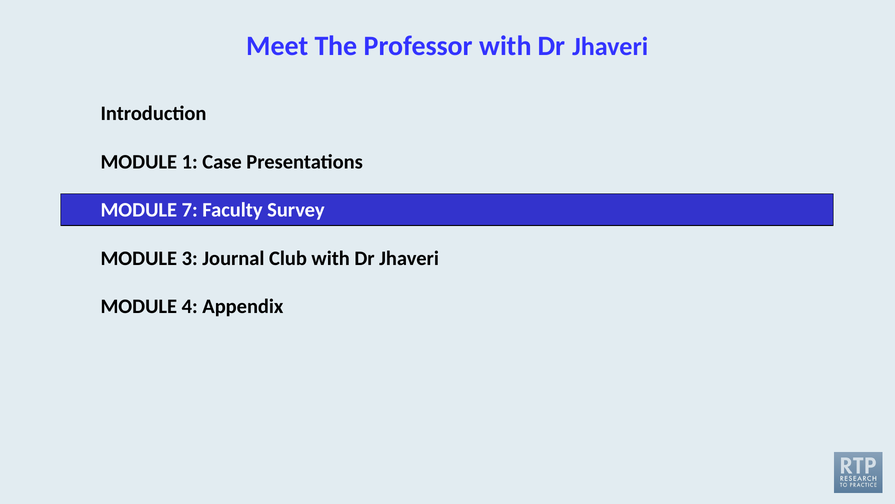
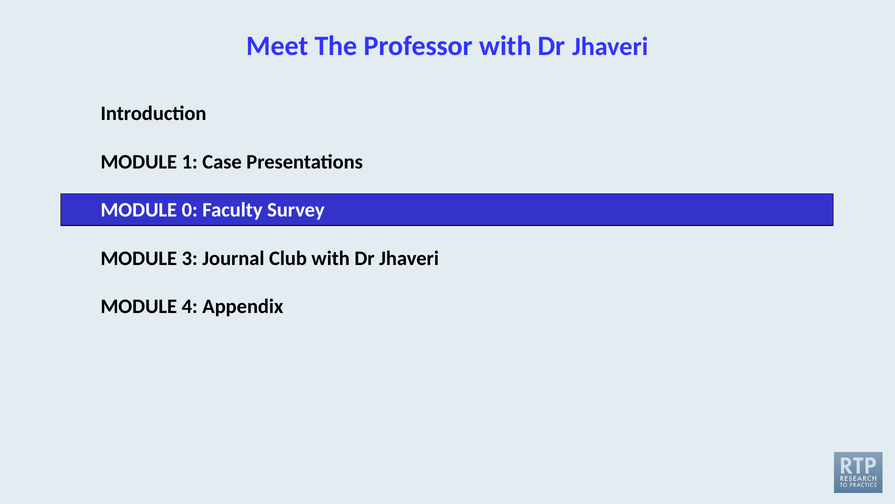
7: 7 -> 0
